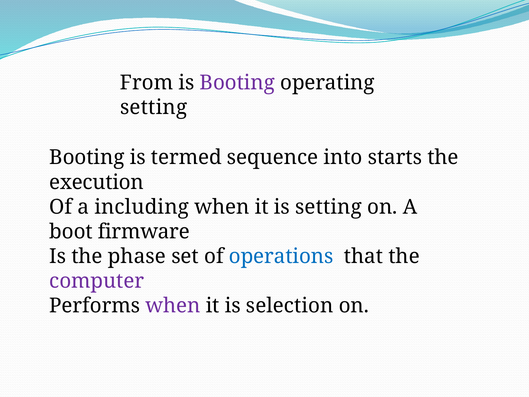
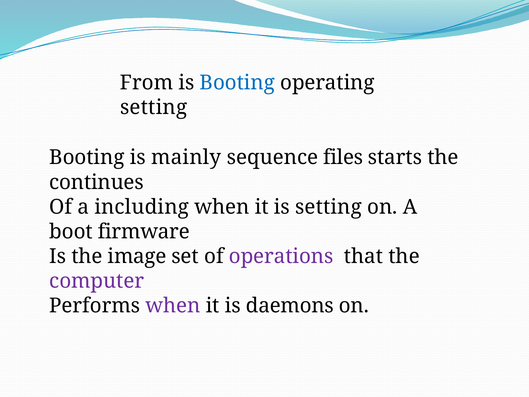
Booting at (237, 82) colour: purple -> blue
termed: termed -> mainly
into: into -> files
execution: execution -> continues
phase: phase -> image
operations colour: blue -> purple
selection: selection -> daemons
